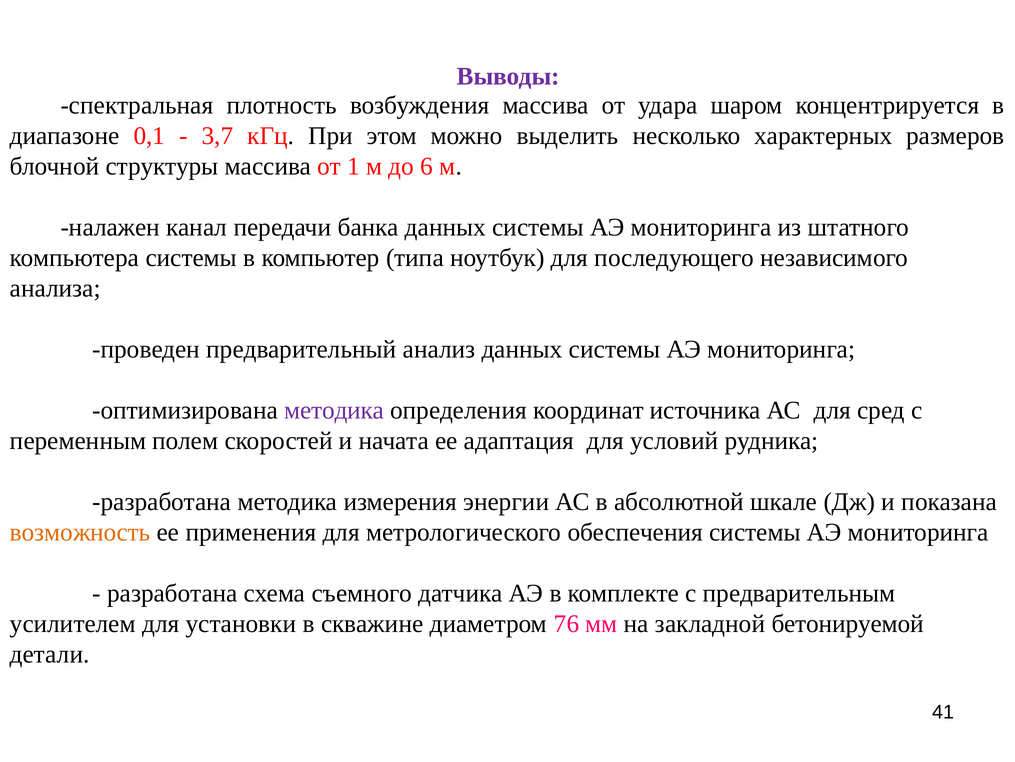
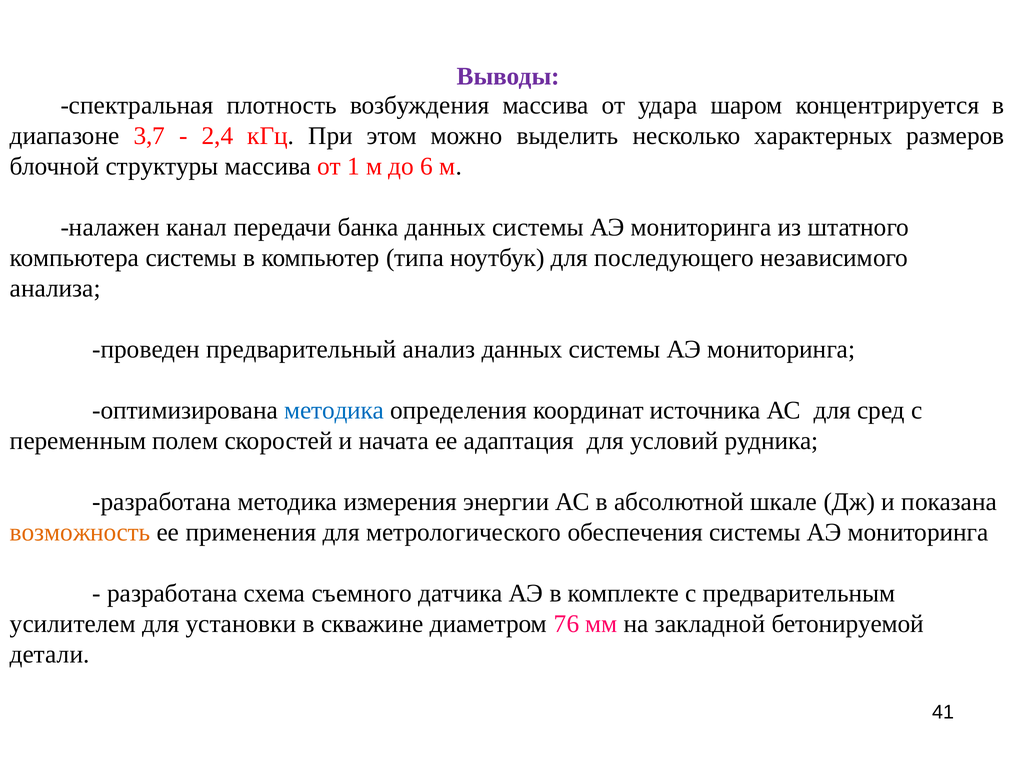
0,1: 0,1 -> 3,7
3,7: 3,7 -> 2,4
методика at (334, 410) colour: purple -> blue
